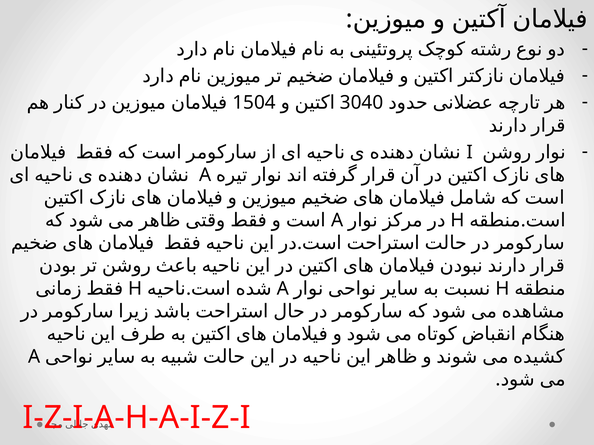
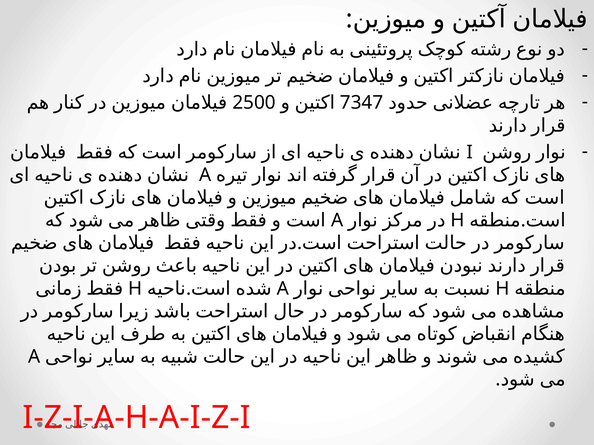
1504: 1504 -> 2500
3040: 3040 -> 7347
